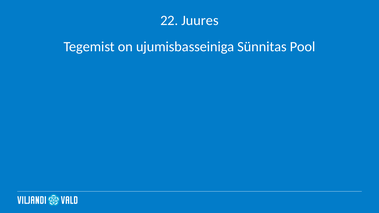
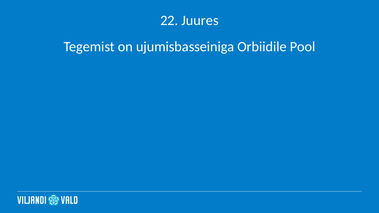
Sünnitas: Sünnitas -> Orbiidile
